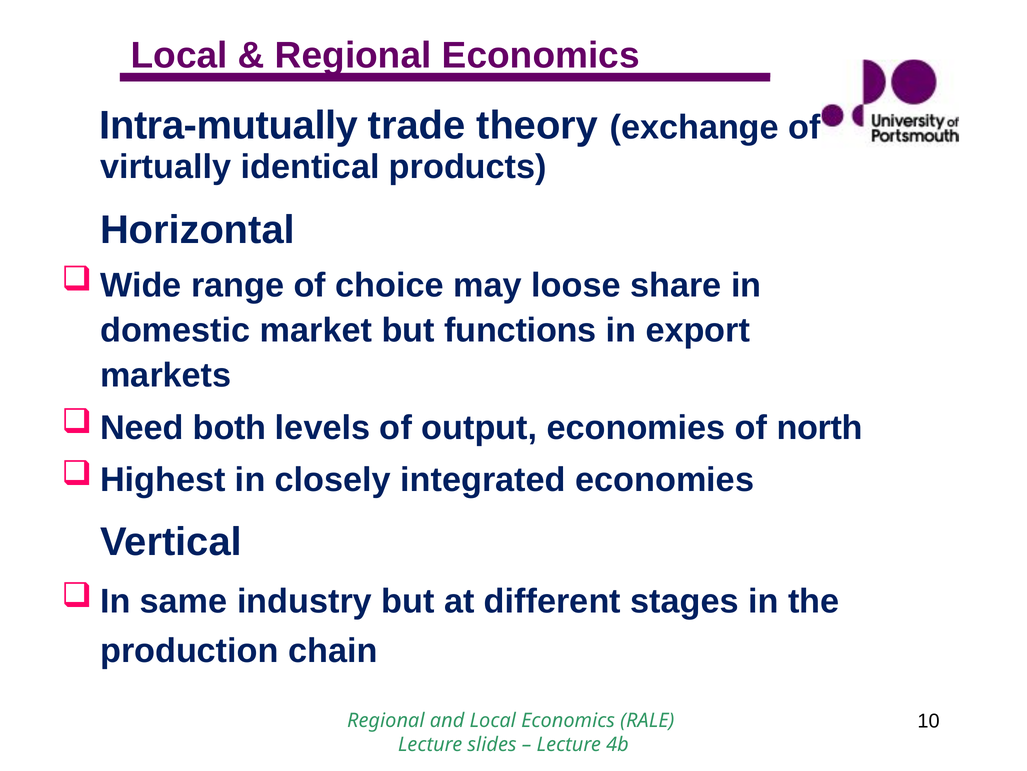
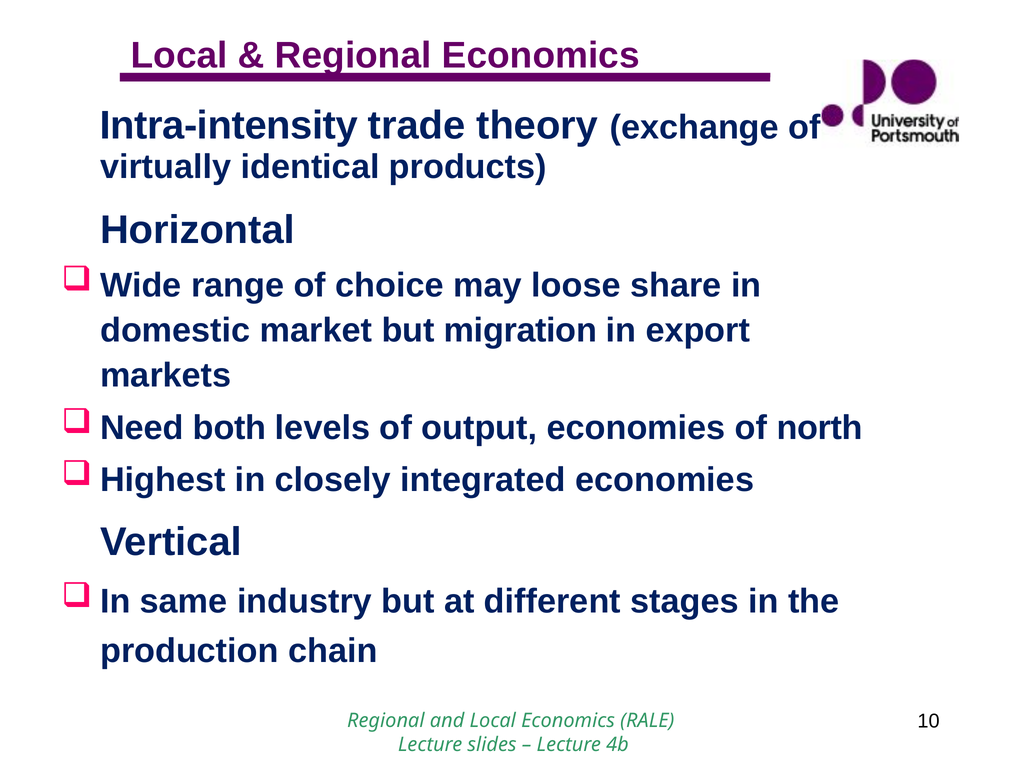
Intra-mutually: Intra-mutually -> Intra-intensity
functions: functions -> migration
